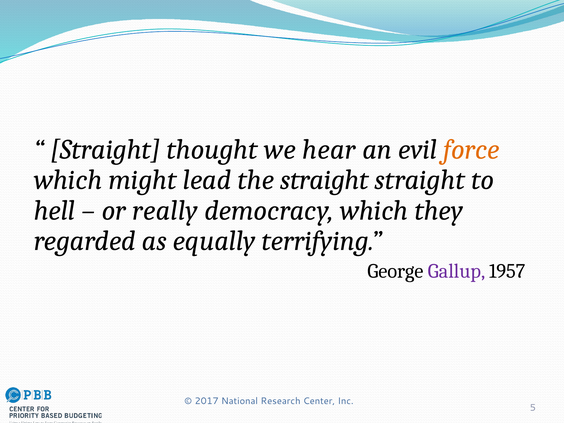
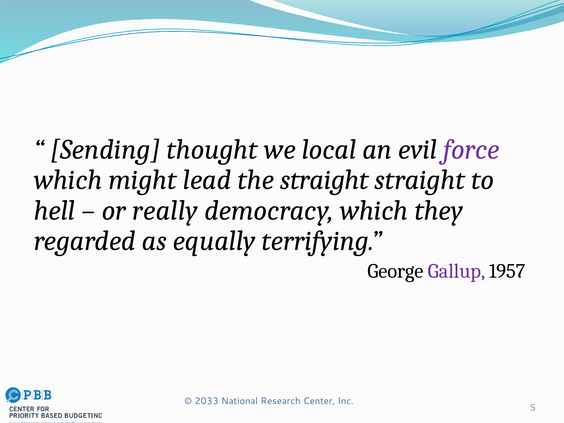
Straight at (105, 149): Straight -> Sending
hear: hear -> local
force colour: orange -> purple
2017: 2017 -> 2033
